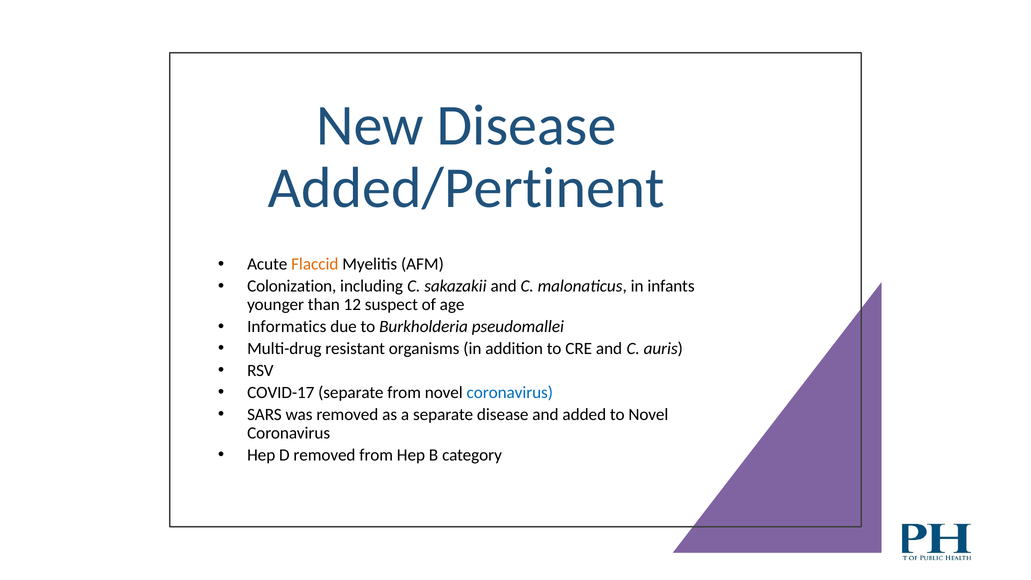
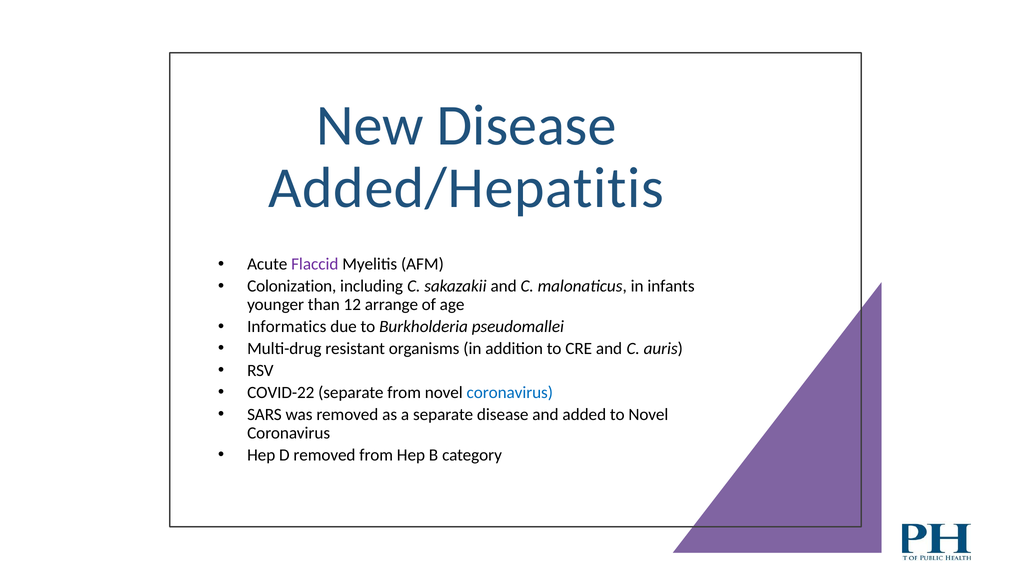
Added/Pertinent: Added/Pertinent -> Added/Hepatitis
Flaccid colour: orange -> purple
suspect: suspect -> arrange
COVID-17: COVID-17 -> COVID-22
